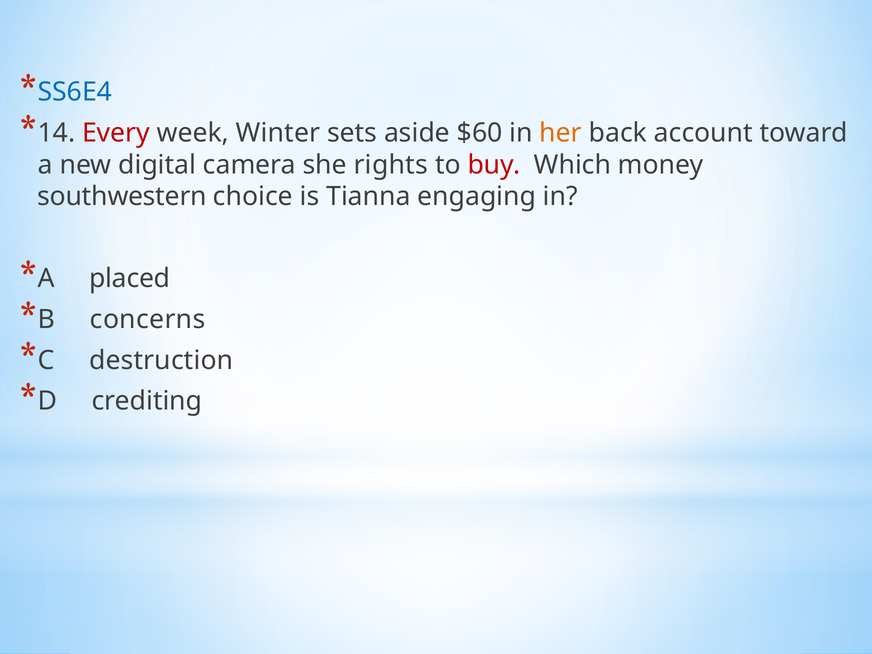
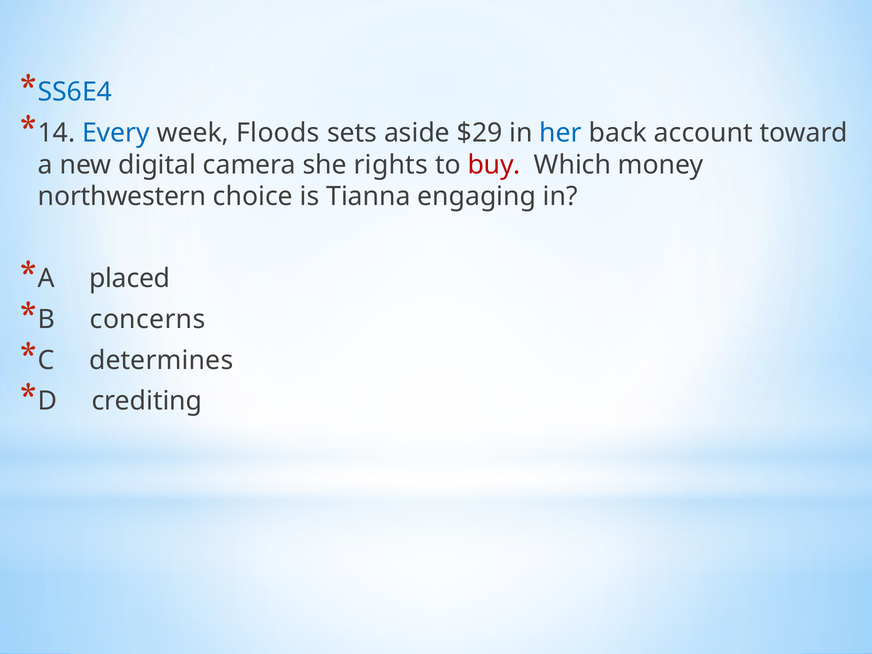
Every colour: red -> blue
Winter: Winter -> Floods
$60: $60 -> $29
her colour: orange -> blue
southwestern: southwestern -> northwestern
destruction: destruction -> determines
